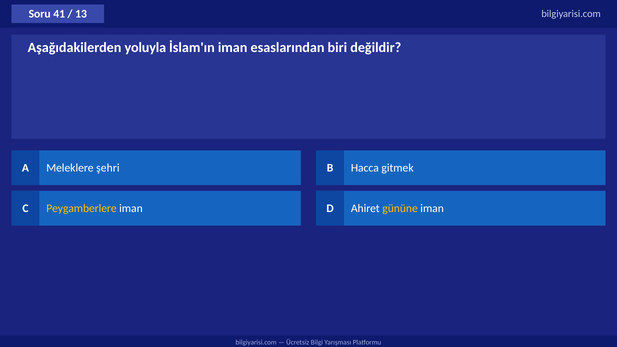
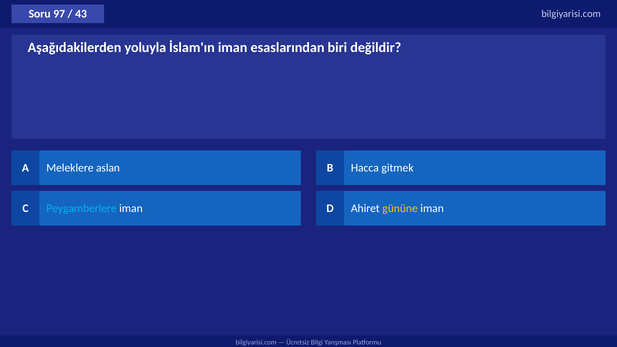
41: 41 -> 97
13: 13 -> 43
şehri: şehri -> aslan
Peygamberlere colour: yellow -> light blue
